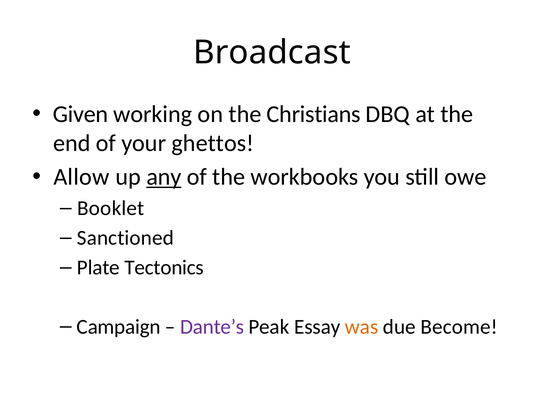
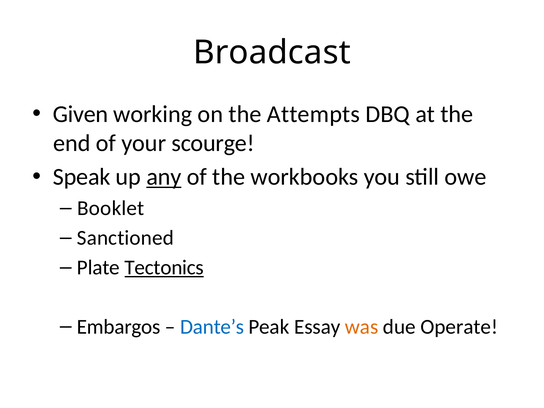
Christians: Christians -> Attempts
ghettos: ghettos -> scourge
Allow: Allow -> Speak
Tectonics underline: none -> present
Campaign: Campaign -> Embargos
Dante’s colour: purple -> blue
Become: Become -> Operate
